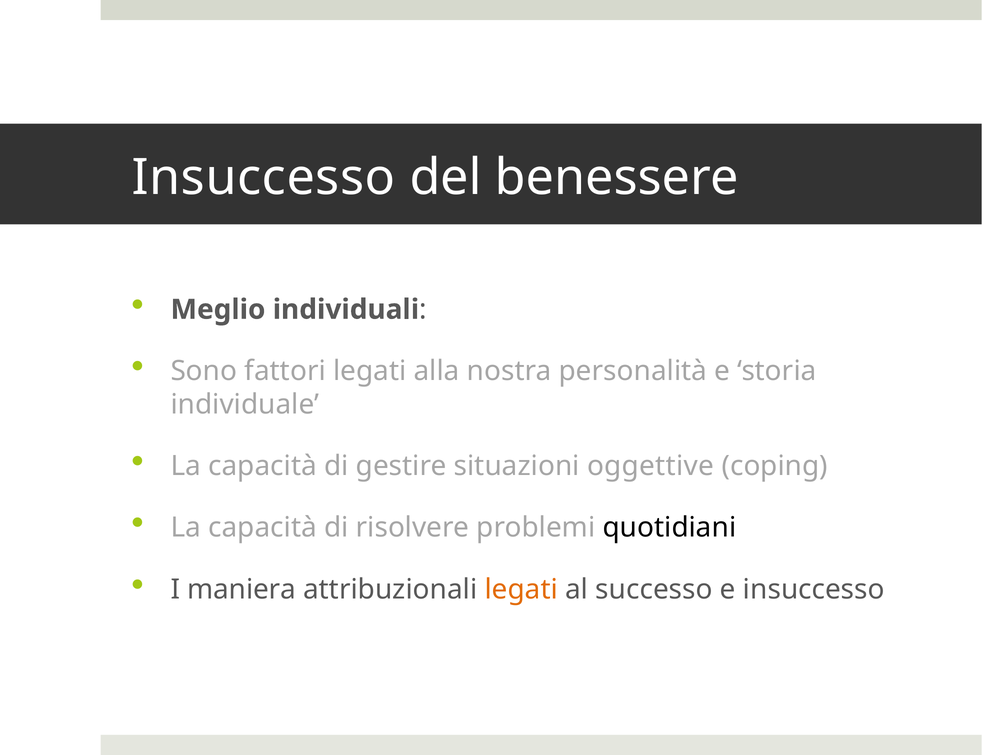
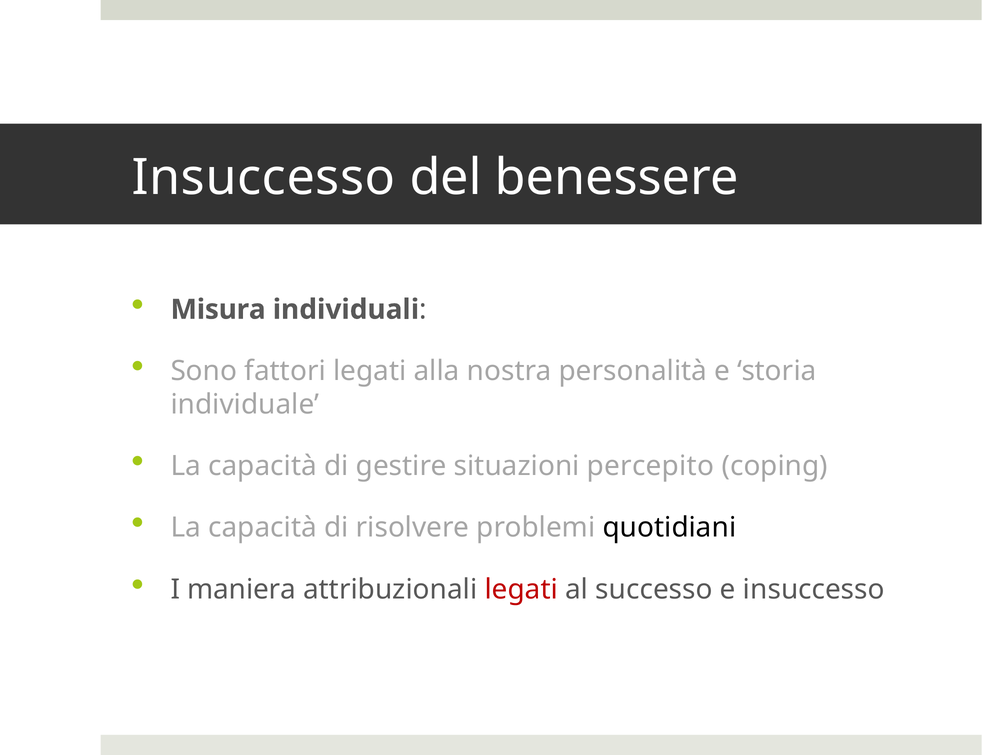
Meglio: Meglio -> Misura
oggettive: oggettive -> percepito
legati at (521, 589) colour: orange -> red
